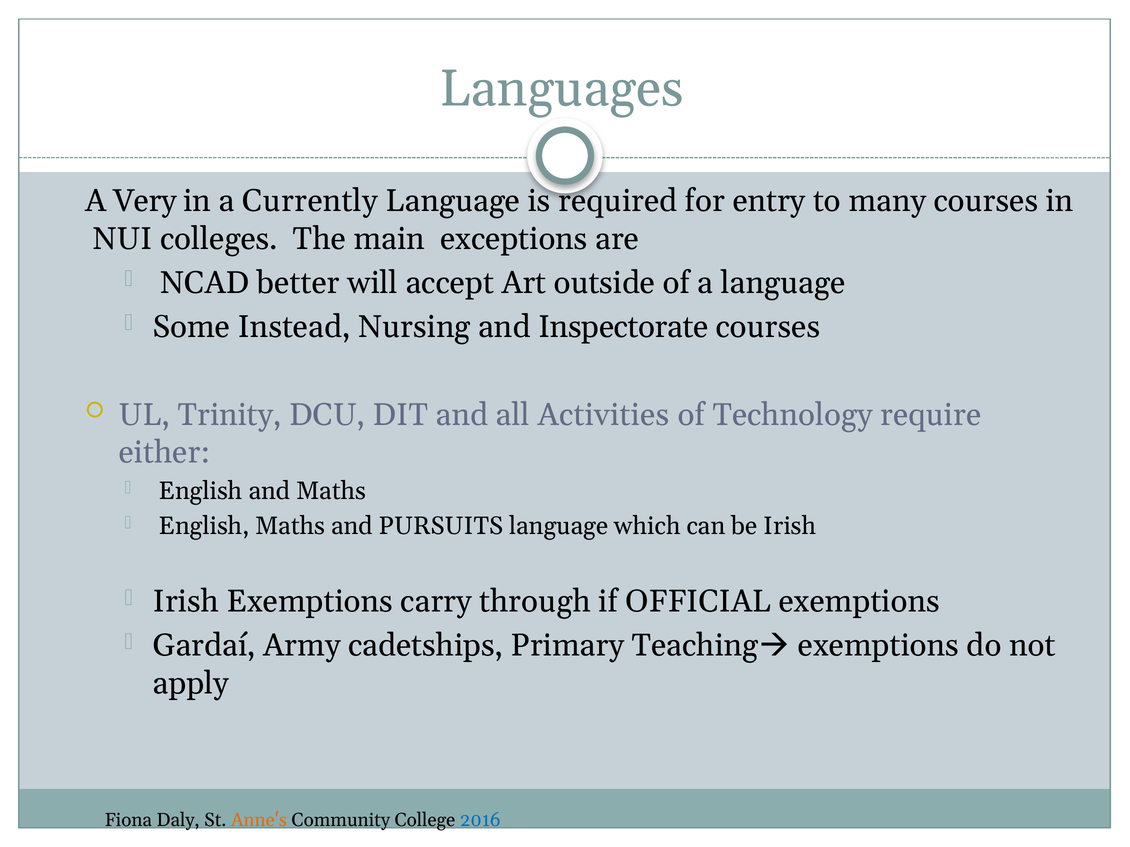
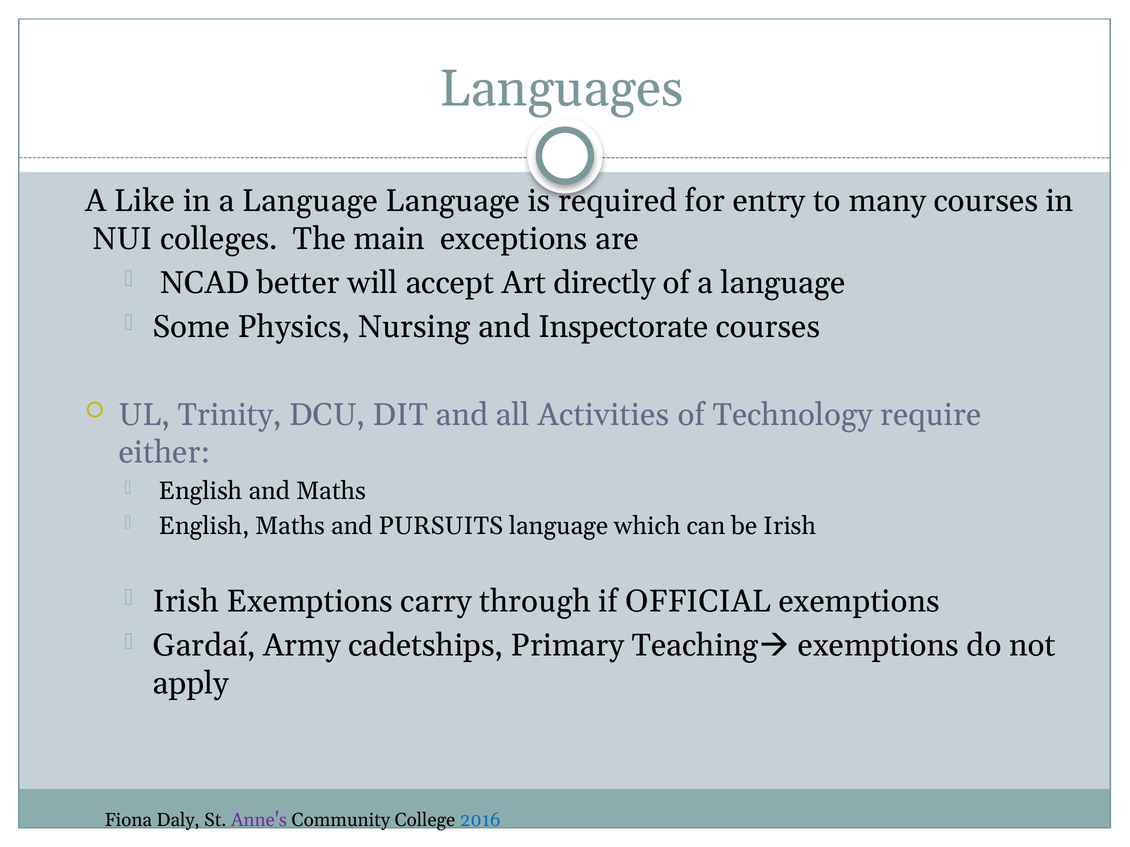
Very: Very -> Like
in a Currently: Currently -> Language
outside: outside -> directly
Instead: Instead -> Physics
Anne's colour: orange -> purple
